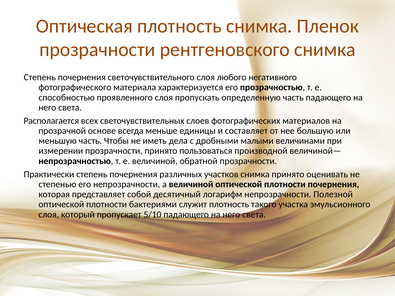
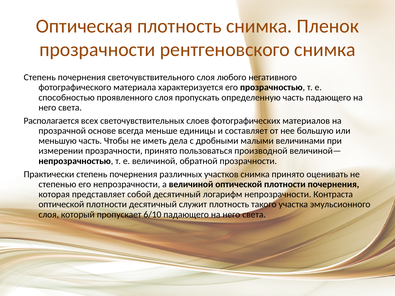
Полезной: Полезной -> Контраста
плотности бактериями: бактериями -> десятичный
5/10: 5/10 -> 6/10
